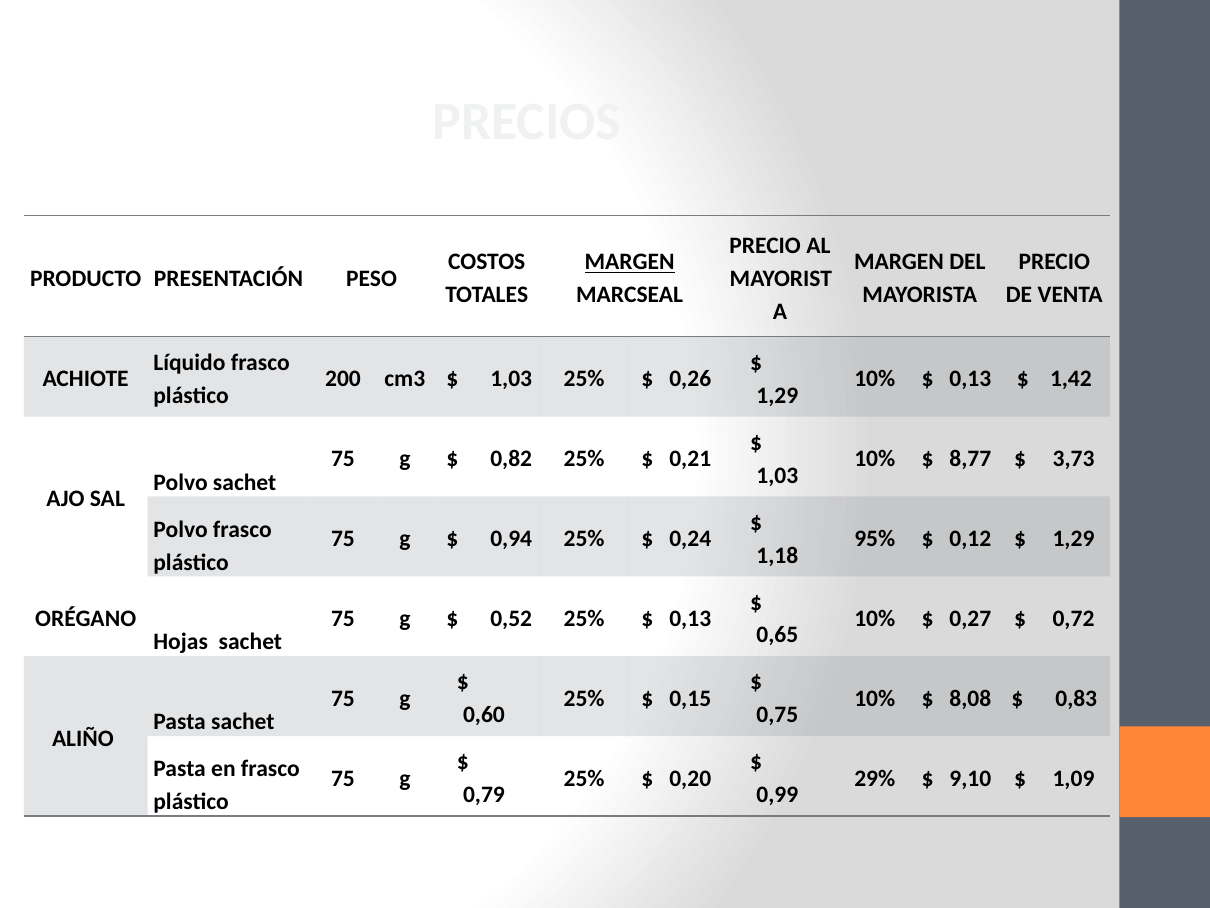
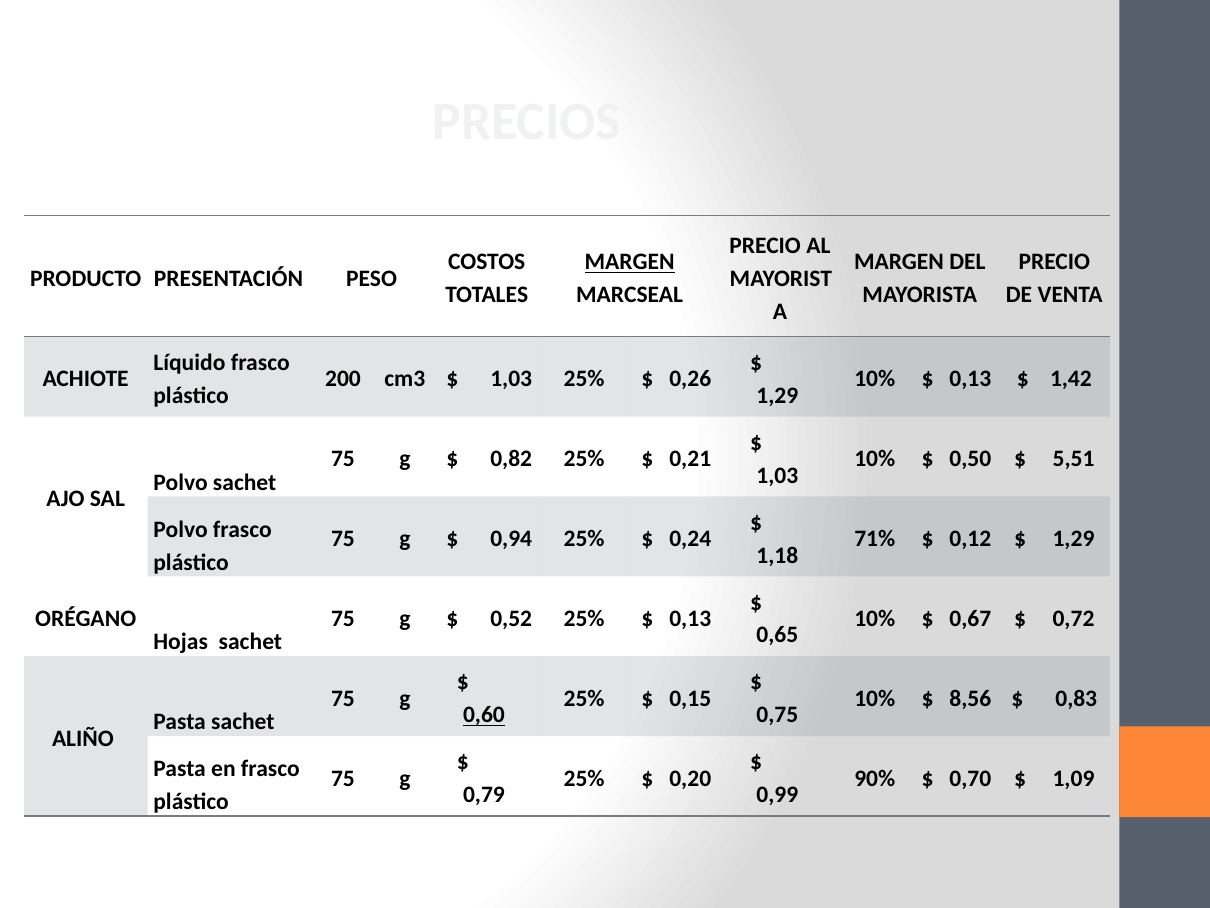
8,77: 8,77 -> 0,50
3,73: 3,73 -> 5,51
95%: 95% -> 71%
0,27: 0,27 -> 0,67
8,08: 8,08 -> 8,56
0,60 underline: none -> present
29%: 29% -> 90%
9,10: 9,10 -> 0,70
